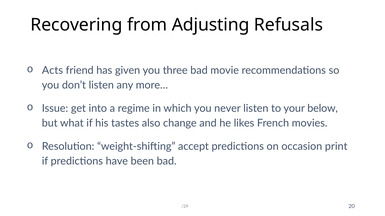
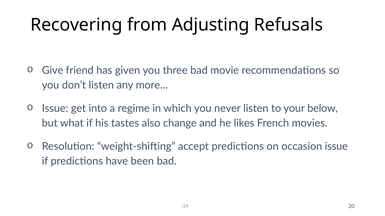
Acts: Acts -> Give
occasion print: print -> issue
